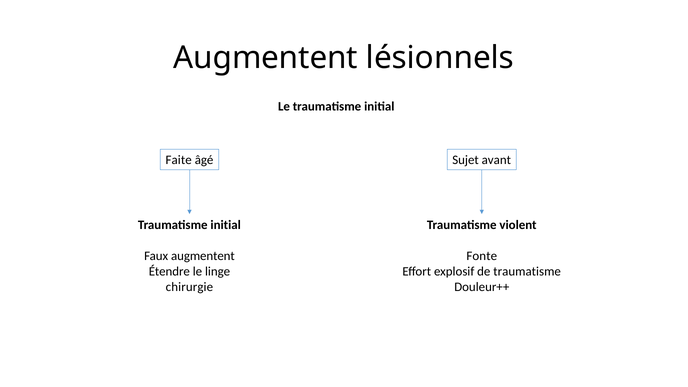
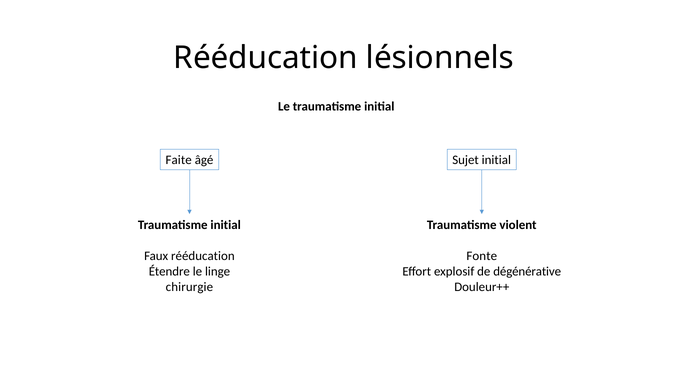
Augmentent at (266, 58): Augmentent -> Rééducation
Sujet avant: avant -> initial
Faux augmentent: augmentent -> rééducation
de traumatisme: traumatisme -> dégénérative
